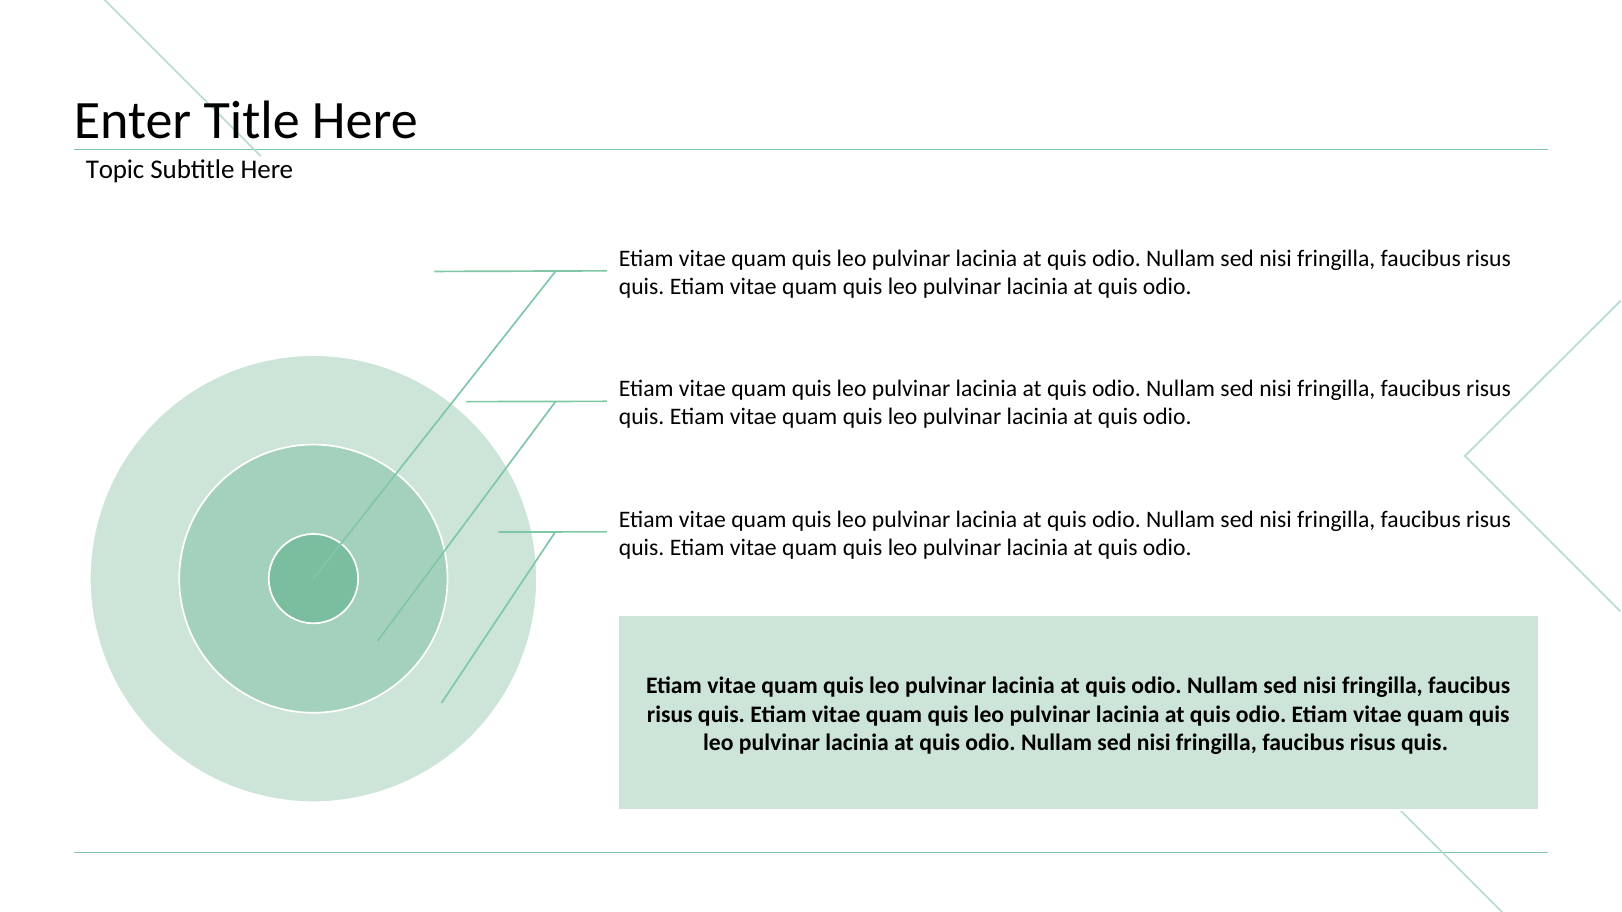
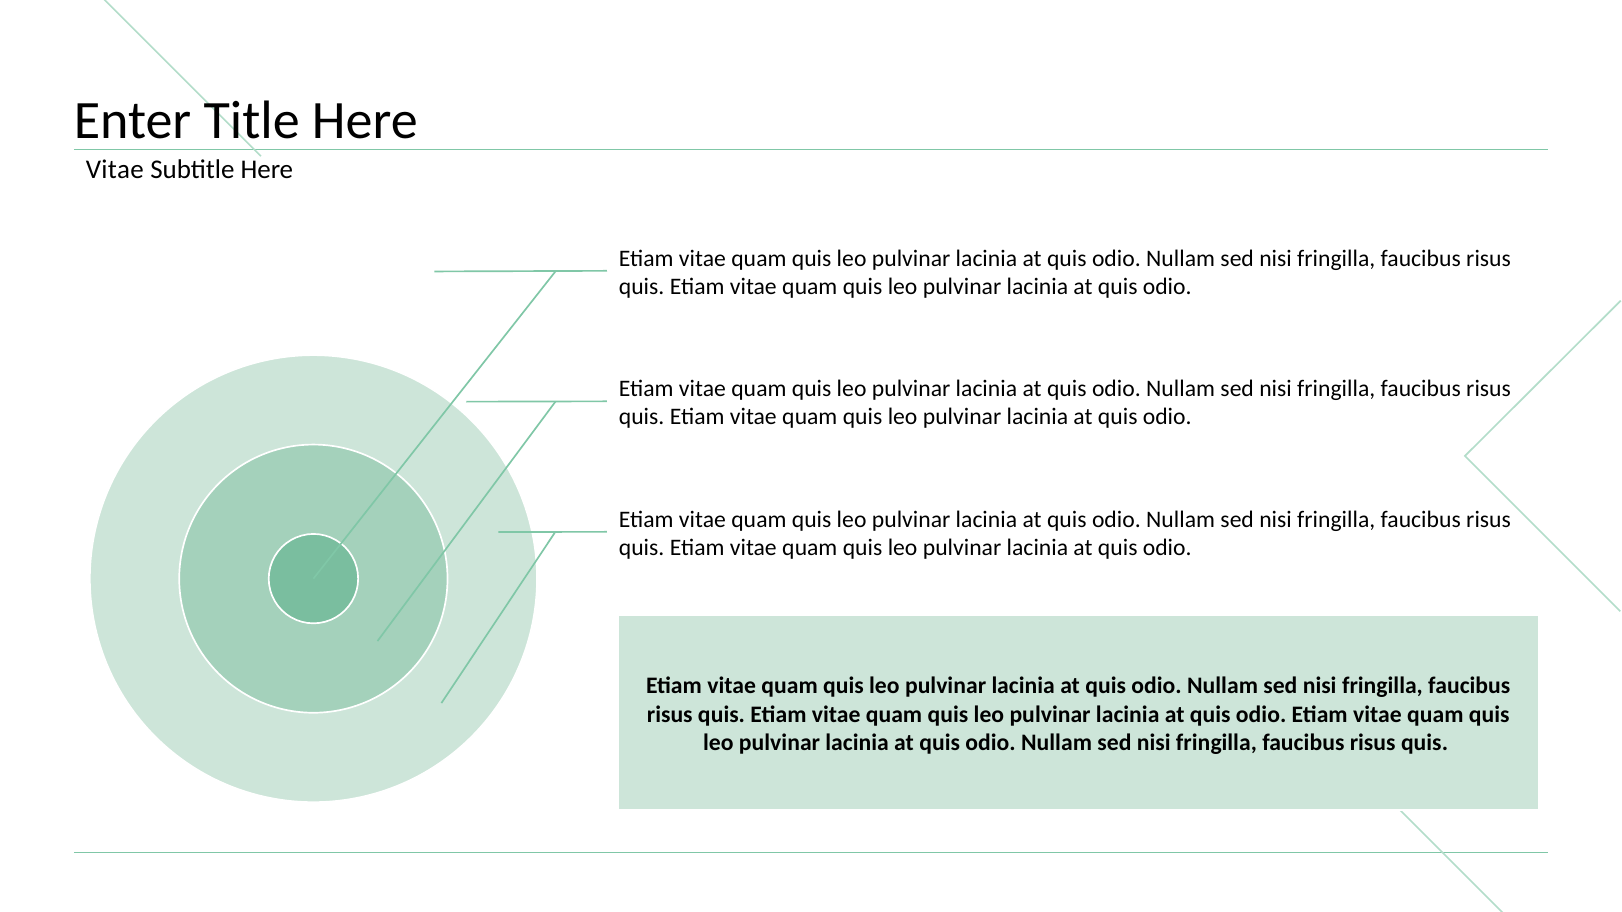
Topic at (115, 170): Topic -> Vitae
